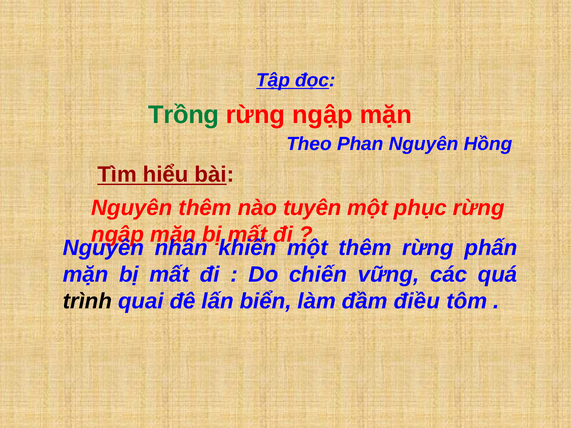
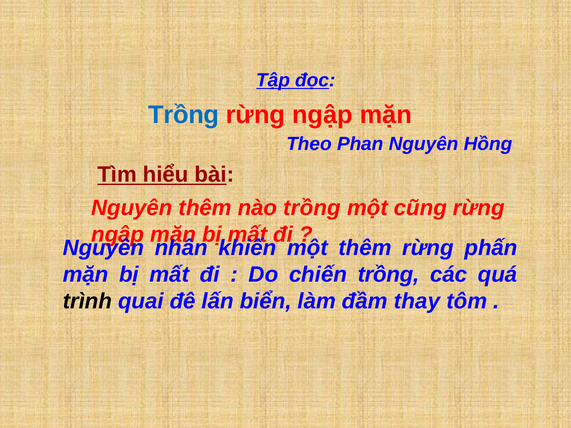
Trồng at (184, 115) colour: green -> blue
nào tuyên: tuyên -> trồng
phục: phục -> cũng
chiến vững: vững -> trồng
điều: điều -> thay
